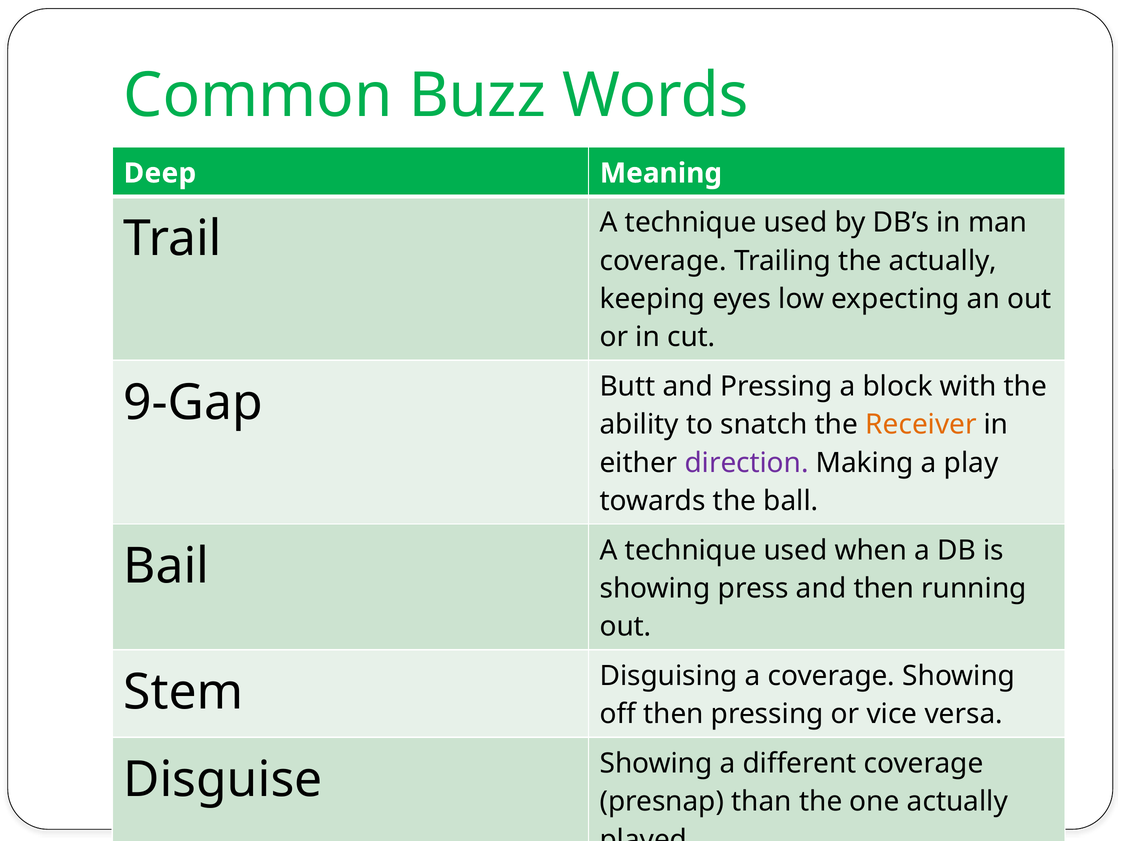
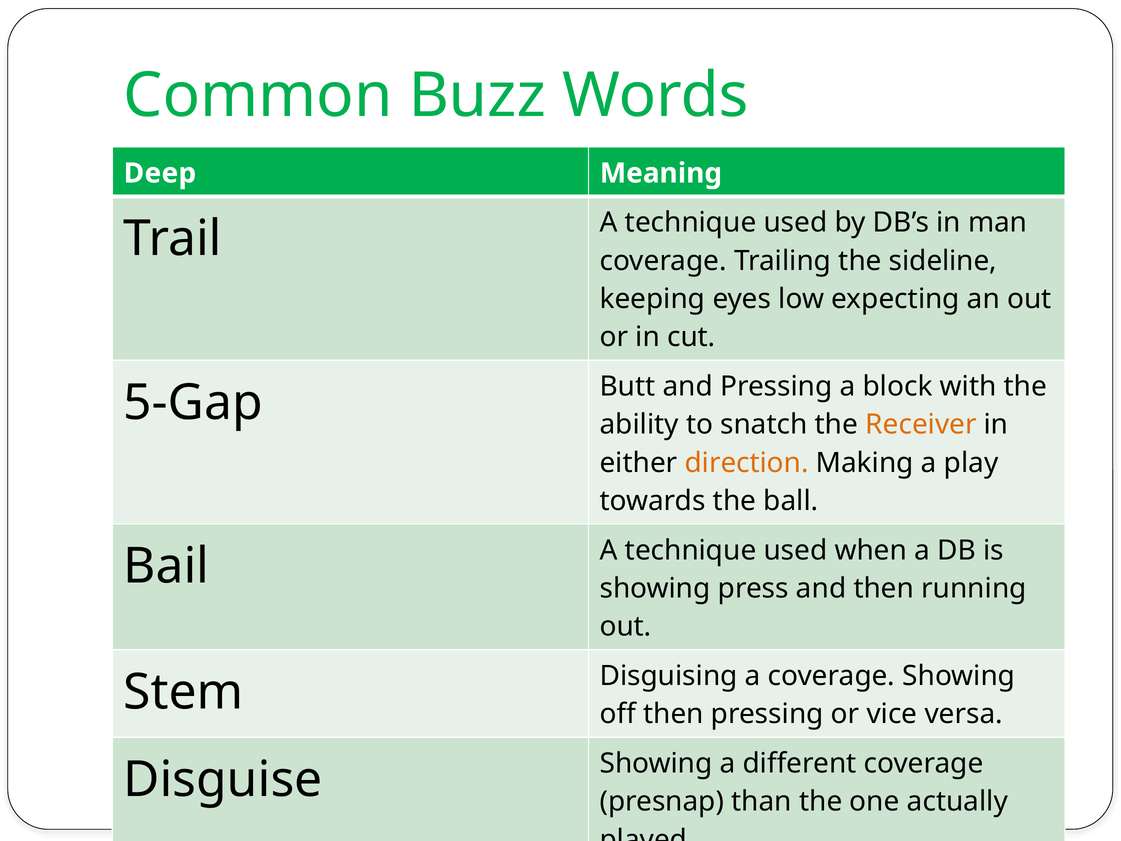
the actually: actually -> sideline
9-Gap: 9-Gap -> 5-Gap
direction colour: purple -> orange
